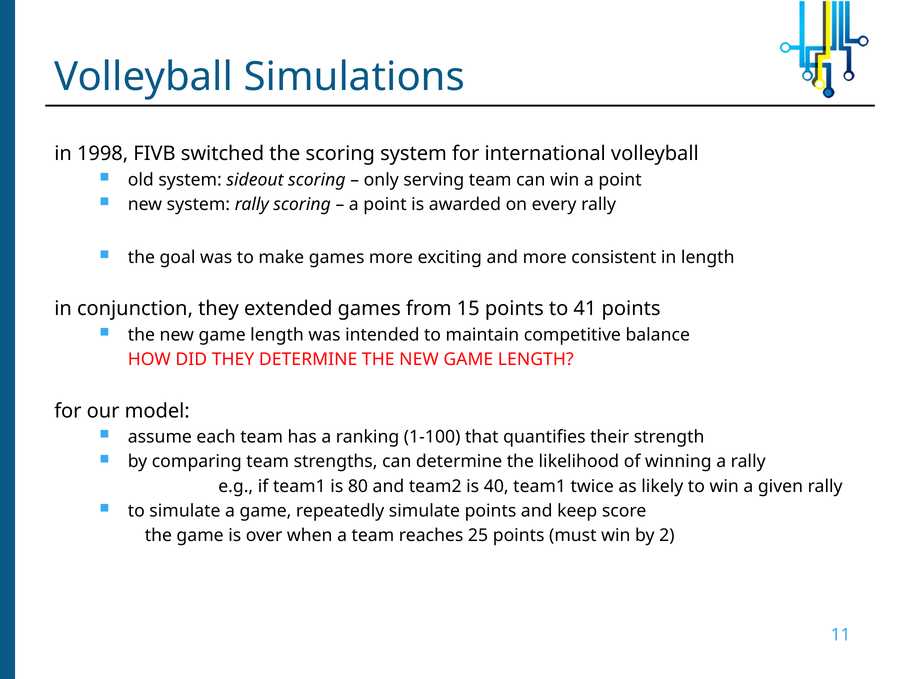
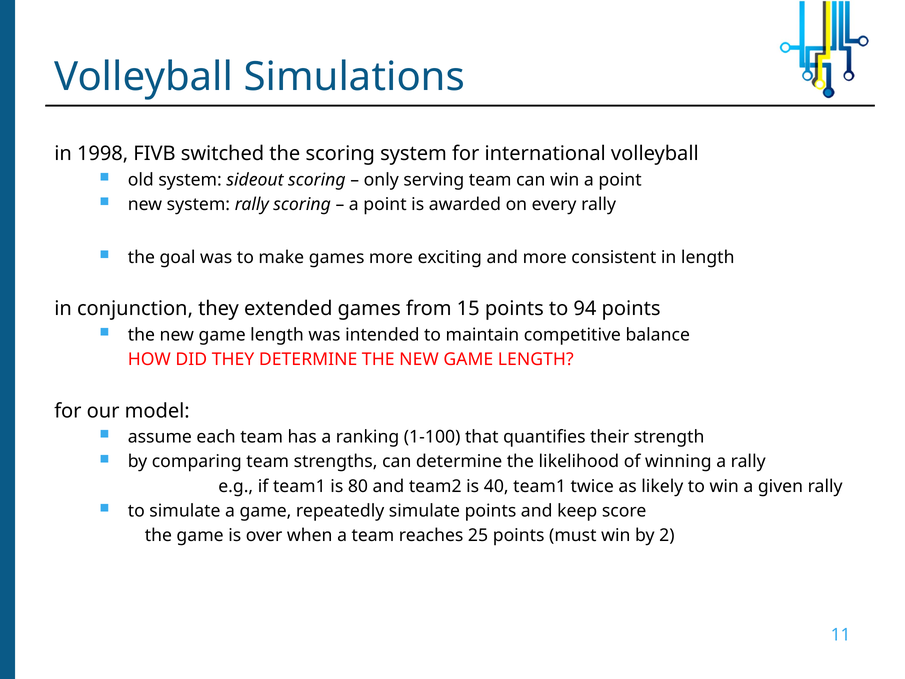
41: 41 -> 94
